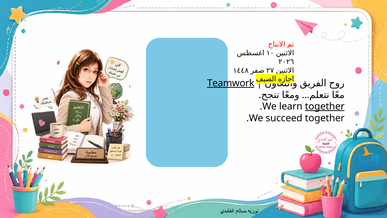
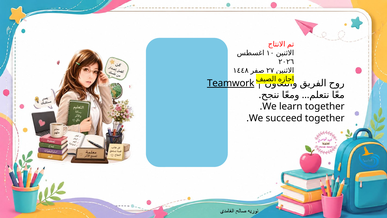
together at (325, 106) underline: present -> none
